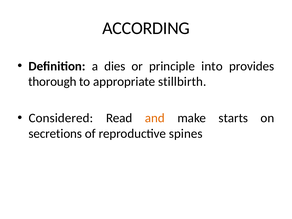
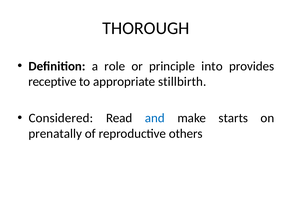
ACCORDING: ACCORDING -> THOROUGH
dies: dies -> role
thorough: thorough -> receptive
and colour: orange -> blue
secretions: secretions -> prenatally
spines: spines -> others
